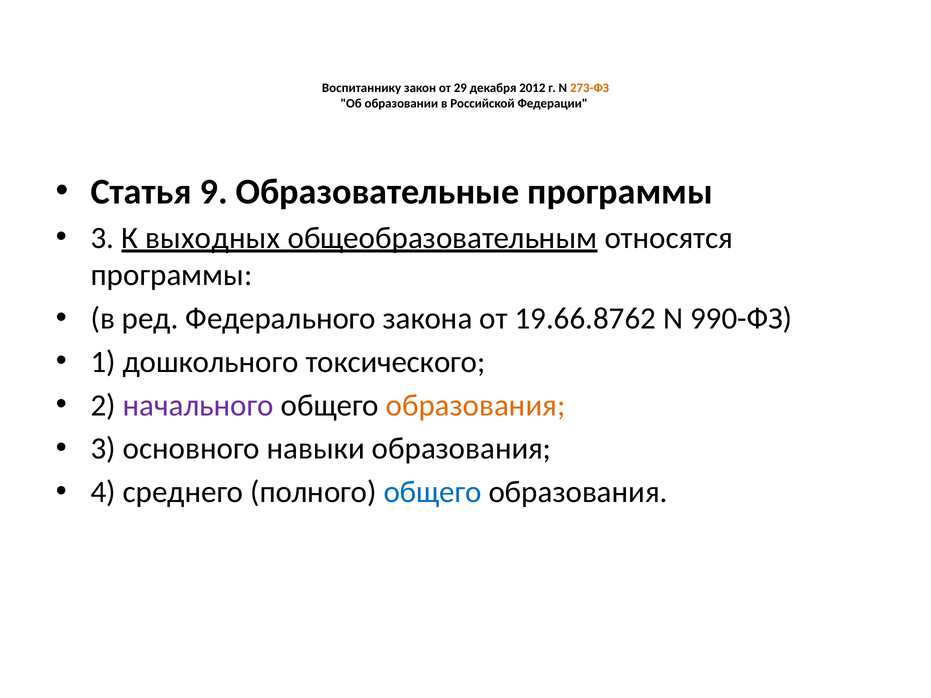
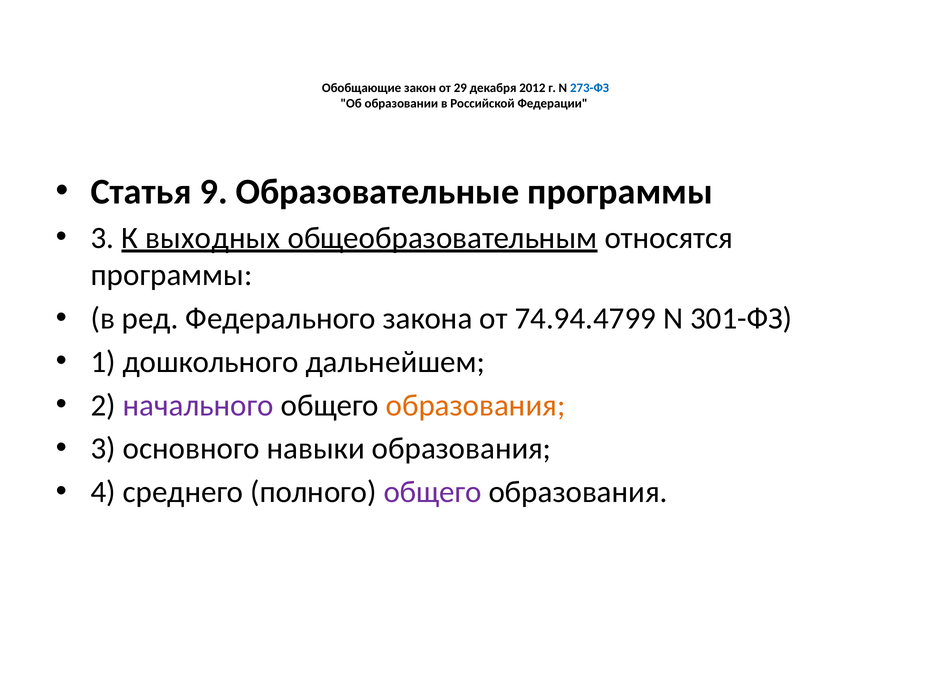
Воспитаннику: Воспитаннику -> Обобщающие
273-ФЗ colour: orange -> blue
19.66.8762: 19.66.8762 -> 74.94.4799
990-ФЗ: 990-ФЗ -> 301-ФЗ
токсического: токсического -> дальнейшем
общего at (433, 492) colour: blue -> purple
